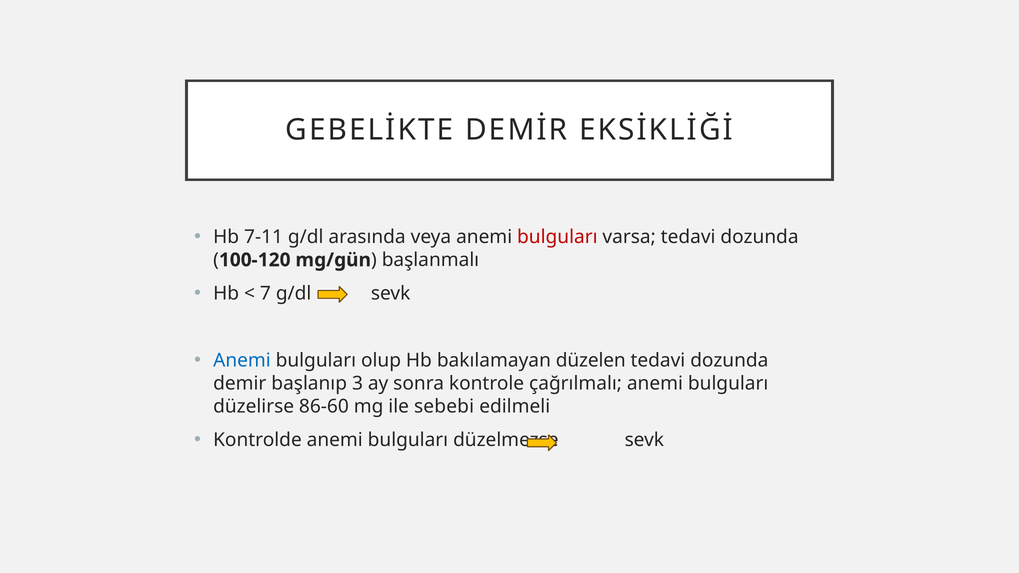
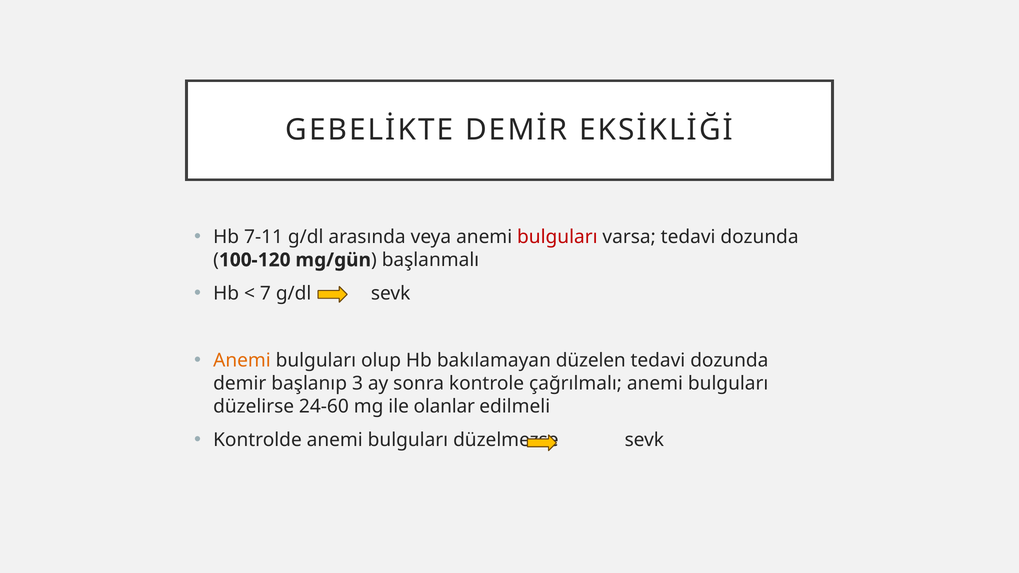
Anemi at (242, 361) colour: blue -> orange
86-60: 86-60 -> 24-60
sebebi: sebebi -> olanlar
